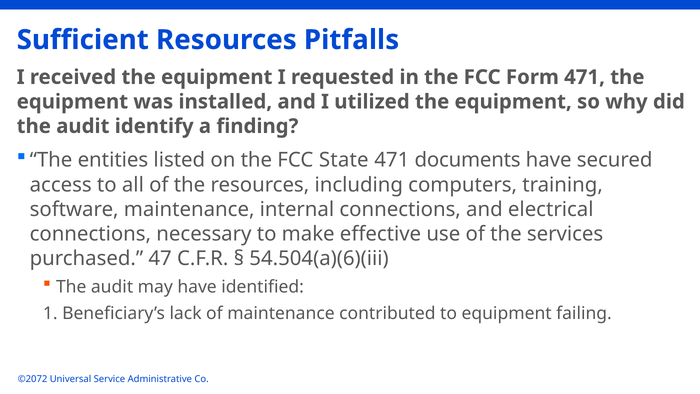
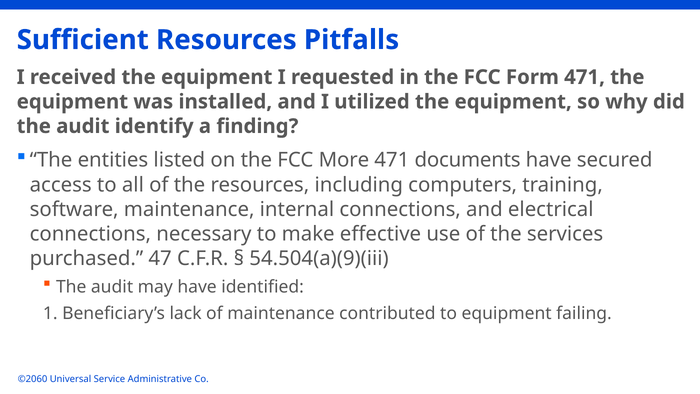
State: State -> More
54.504(a)(6)(iii: 54.504(a)(6)(iii -> 54.504(a)(9)(iii
©2072: ©2072 -> ©2060
